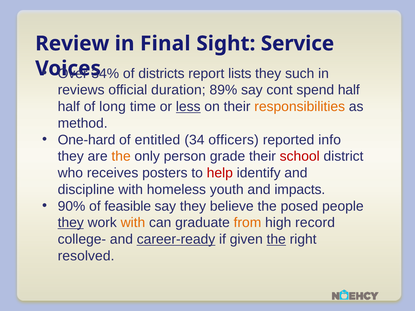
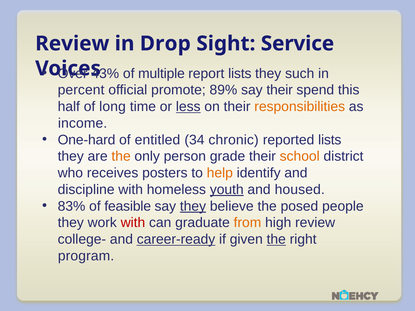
Final: Final -> Drop
34%: 34% -> 43%
districts: districts -> multiple
reviews: reviews -> percent
duration: duration -> promote
say cont: cont -> their
spend half: half -> this
method: method -> income
officers: officers -> chronic
reported info: info -> lists
school colour: red -> orange
help colour: red -> orange
youth underline: none -> present
impacts: impacts -> housed
90%: 90% -> 83%
they at (193, 206) underline: none -> present
they at (71, 223) underline: present -> none
with at (133, 223) colour: orange -> red
high record: record -> review
resolved: resolved -> program
